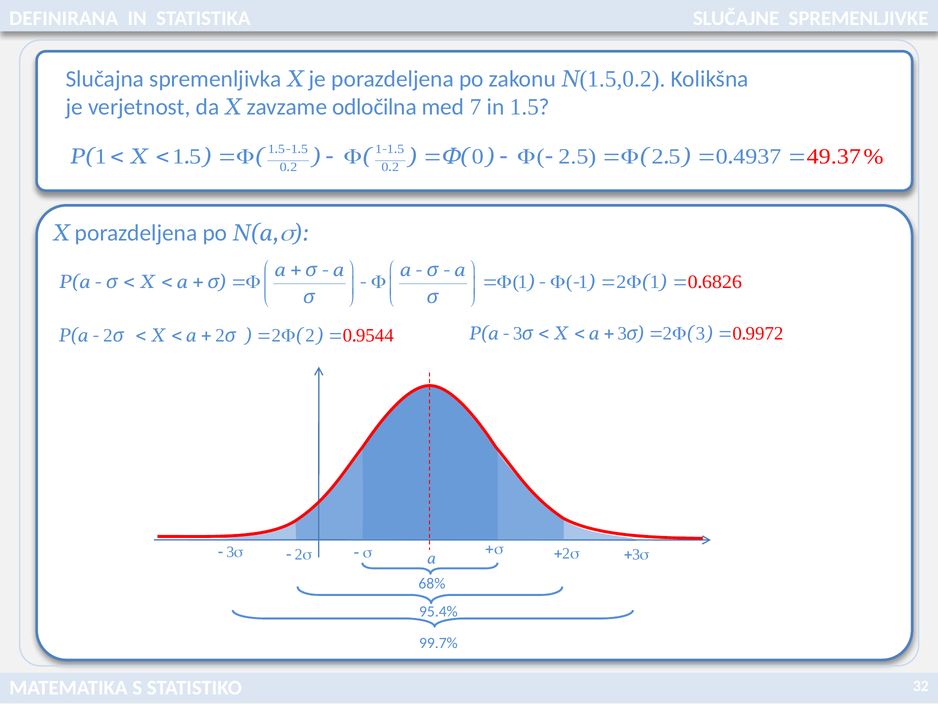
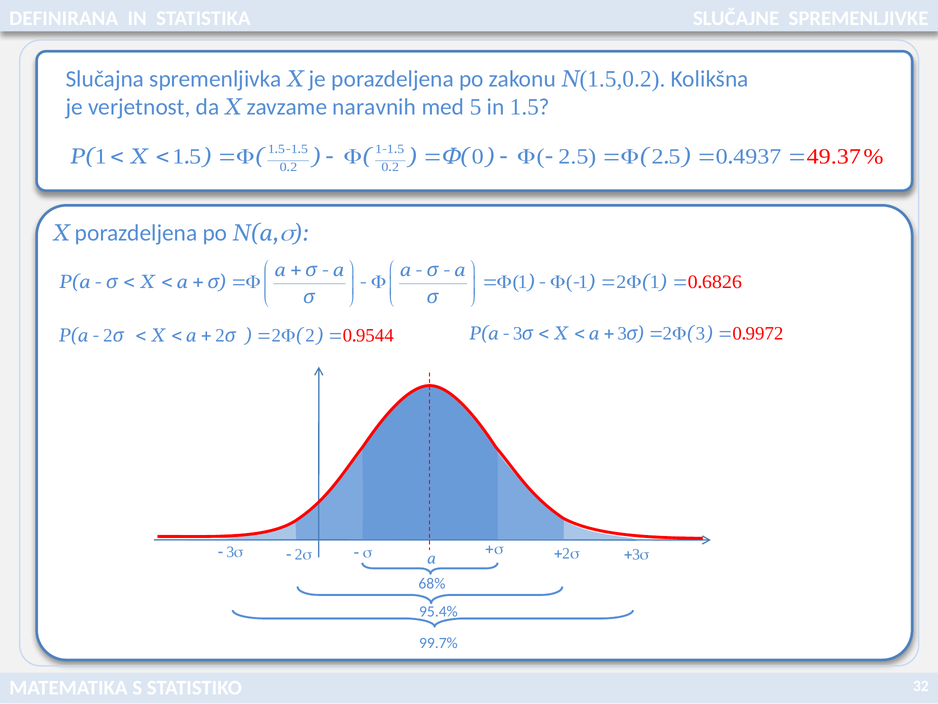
odločilna: odločilna -> naravnih
med 7: 7 -> 5
